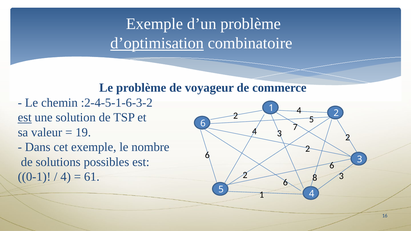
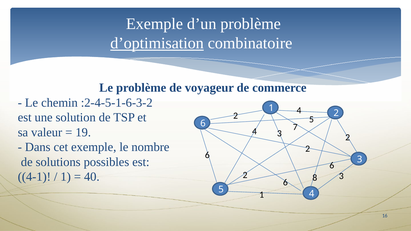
est at (25, 118) underline: present -> none
0-1: 0-1 -> 4-1
4 at (66, 177): 4 -> 1
61: 61 -> 40
